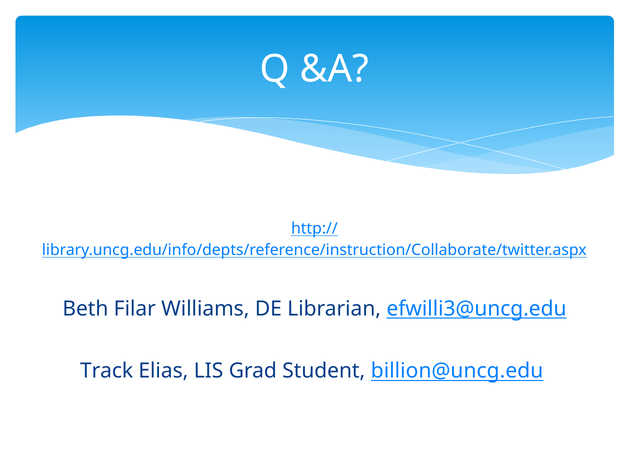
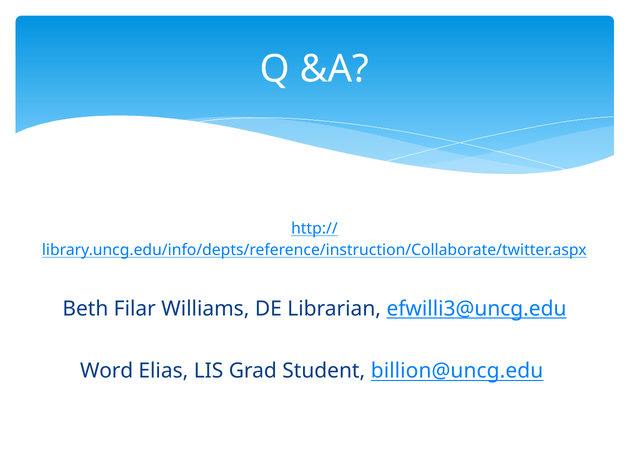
Track: Track -> Word
